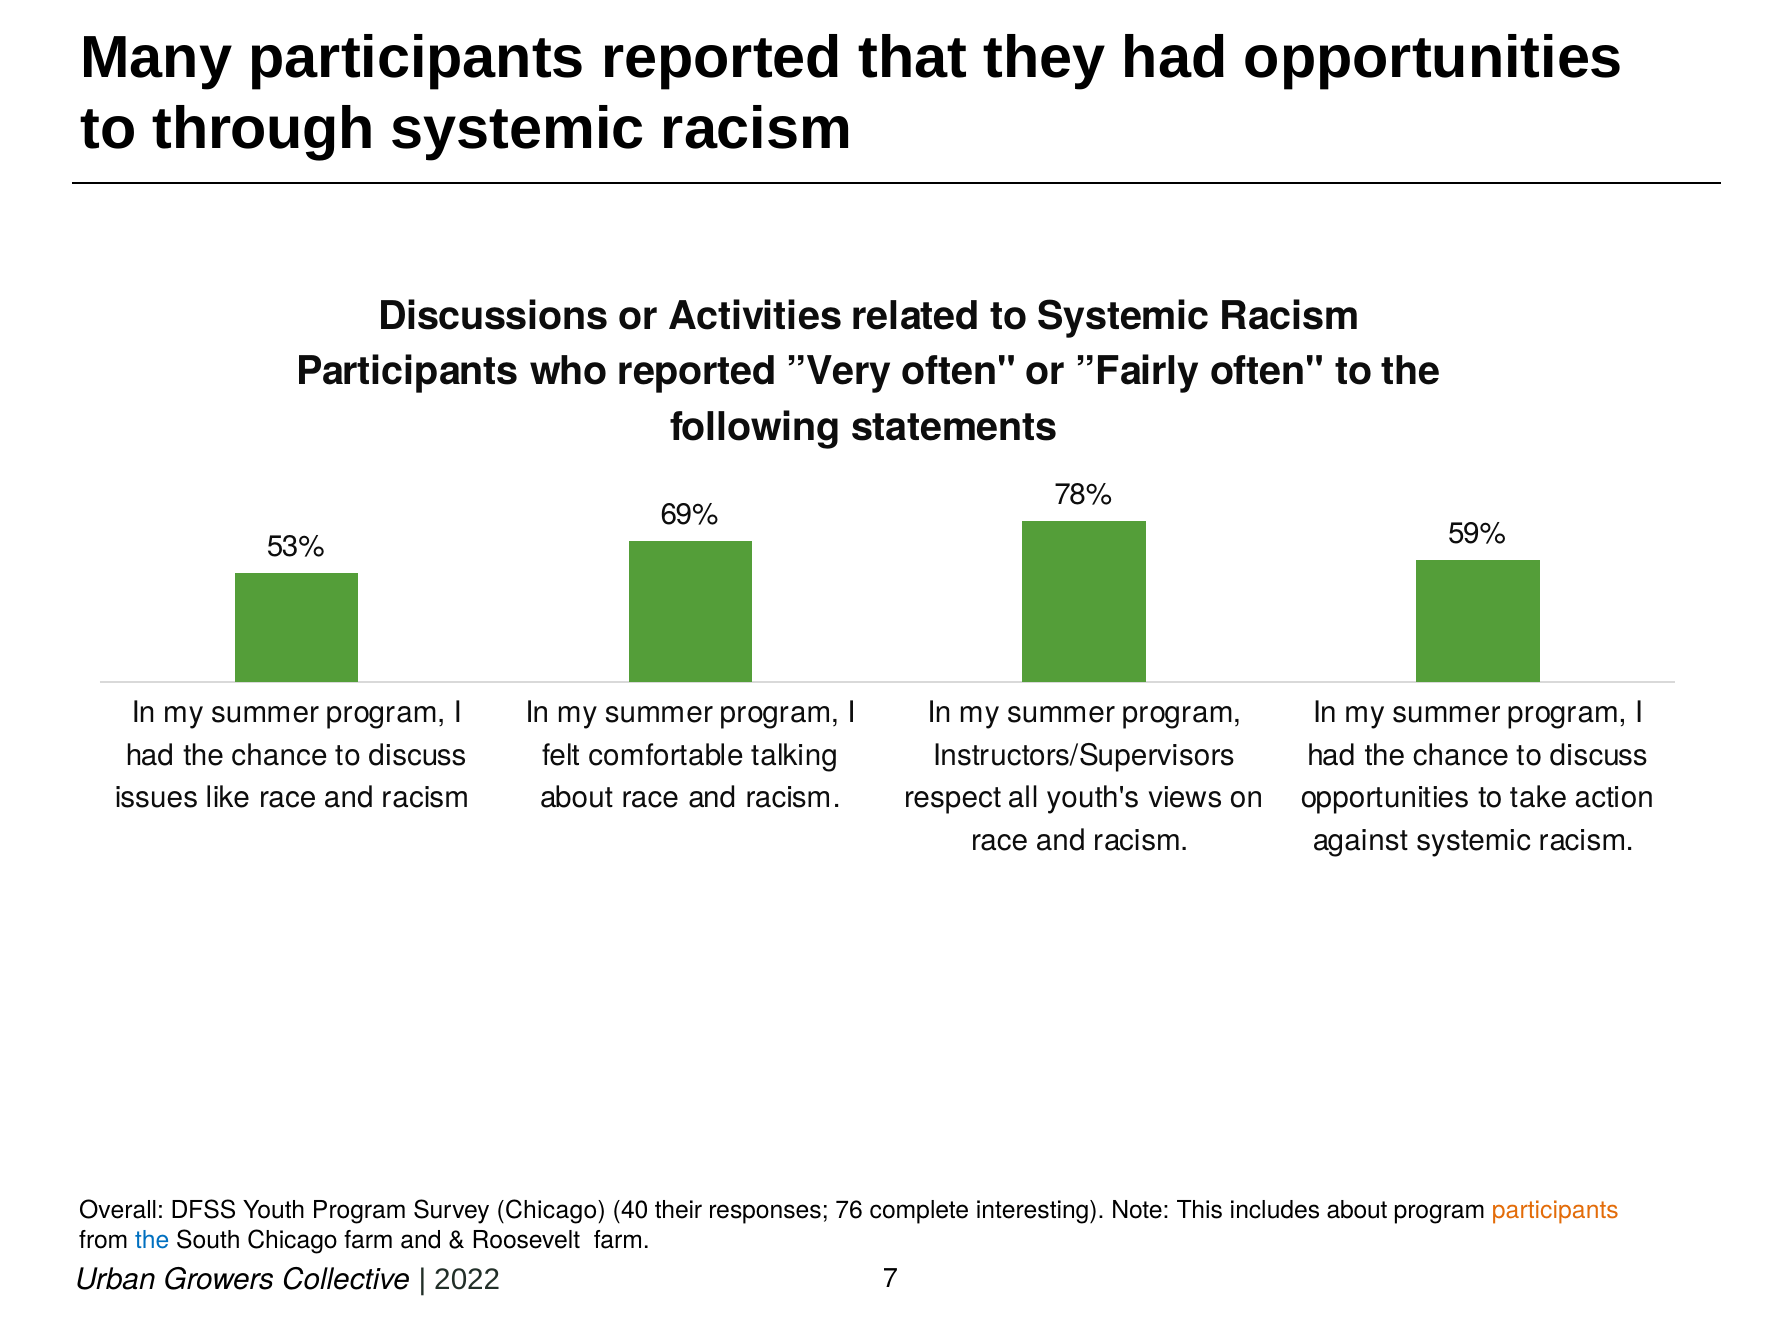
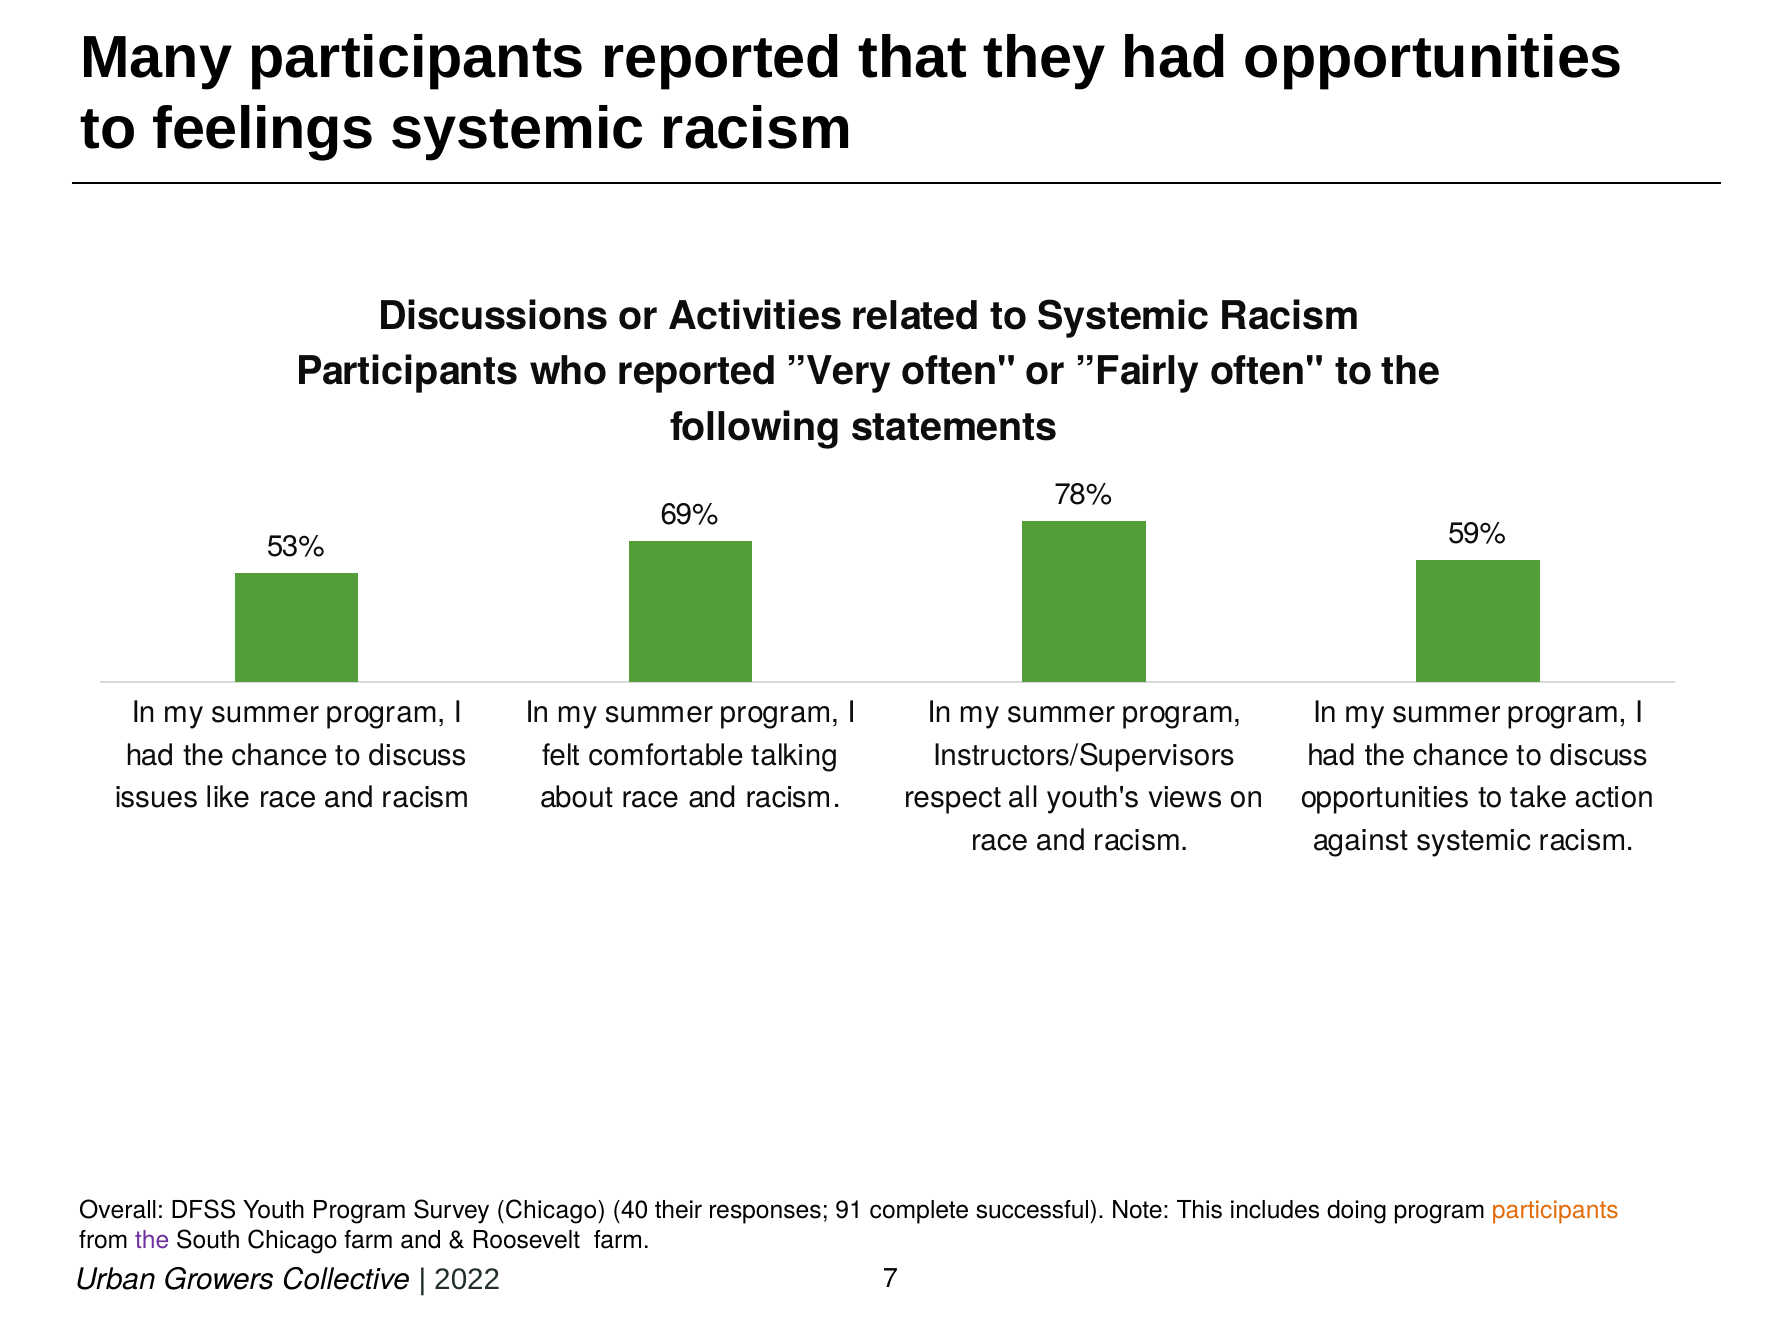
through: through -> feelings
76: 76 -> 91
interesting: interesting -> successful
includes about: about -> doing
the at (152, 1240) colour: blue -> purple
